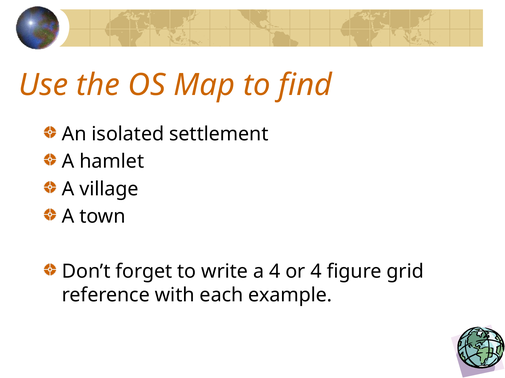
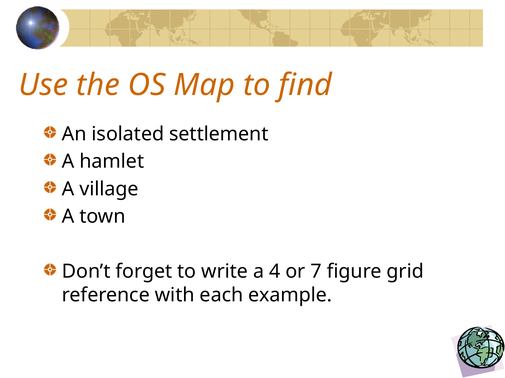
or 4: 4 -> 7
